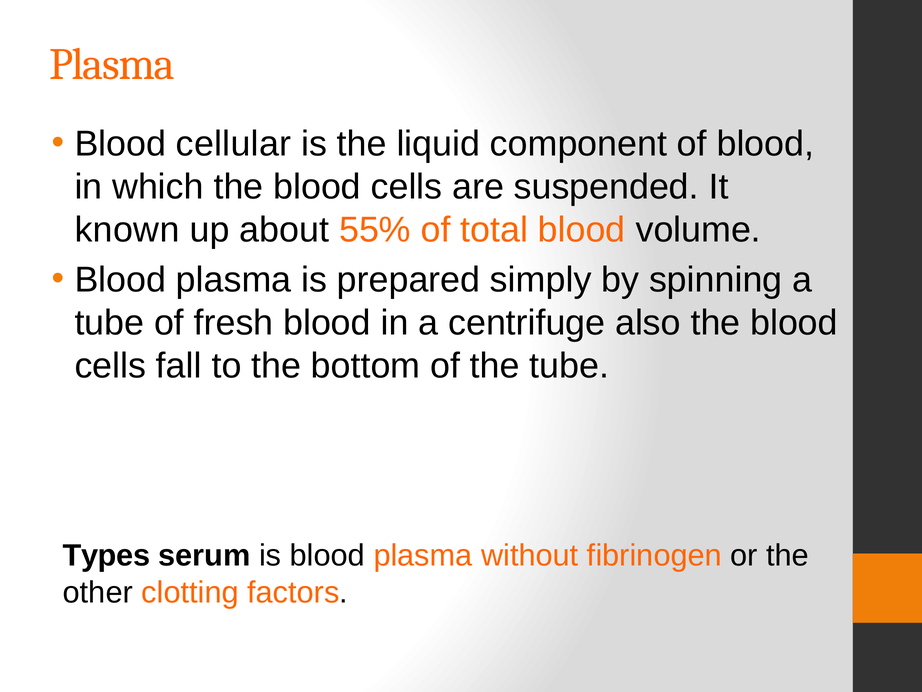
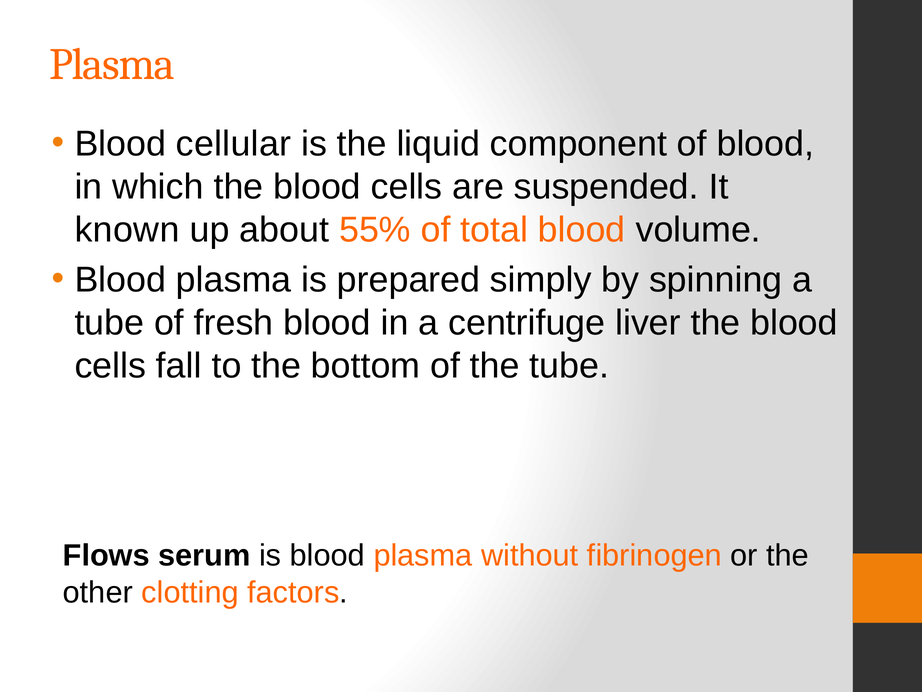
also: also -> liver
Types: Types -> Flows
